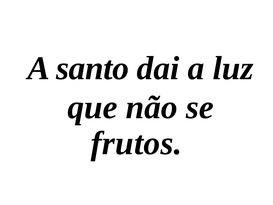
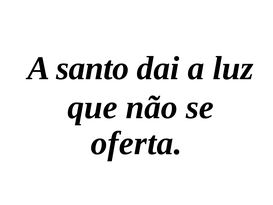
frutos: frutos -> oferta
